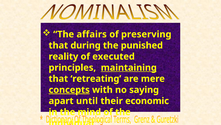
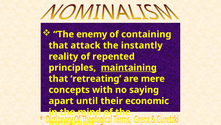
affairs: affairs -> enemy
preserving: preserving -> containing
during: during -> attack
punished: punished -> instantly
executed: executed -> repented
concepts underline: present -> none
